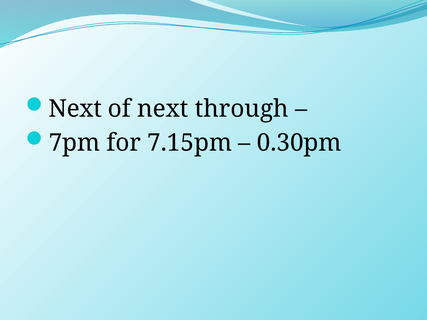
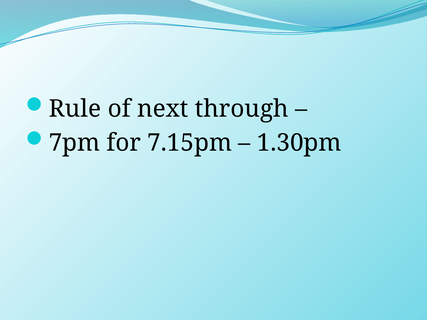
Next at (75, 109): Next -> Rule
0.30pm: 0.30pm -> 1.30pm
